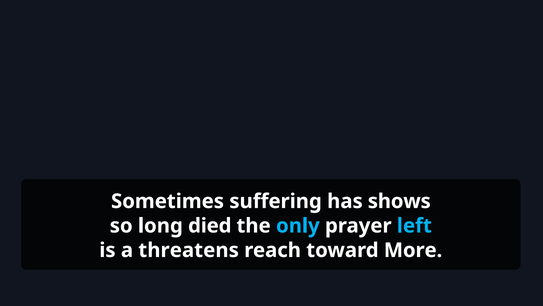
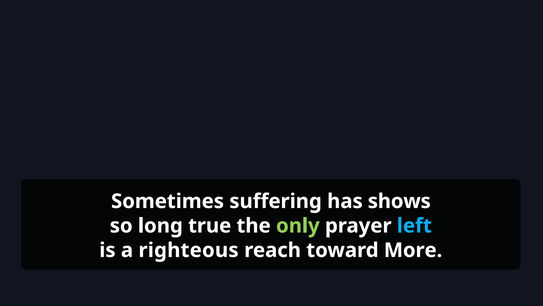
died: died -> true
only colour: light blue -> light green
threatens: threatens -> righteous
